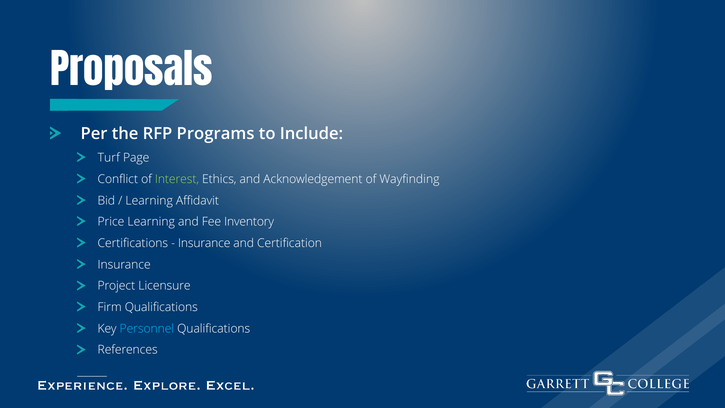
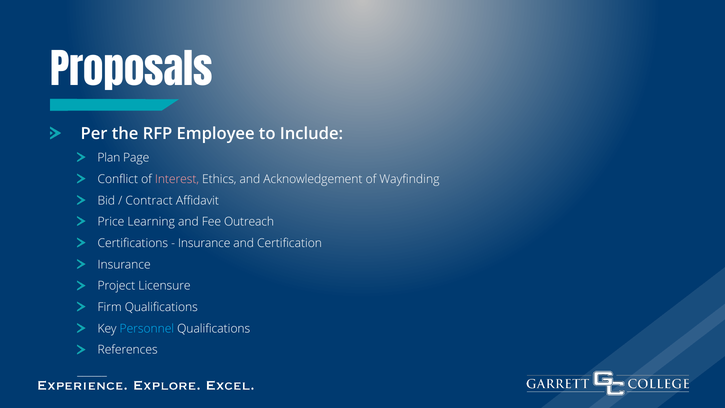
Programs: Programs -> Employee
Turf: Turf -> Plan
Interest colour: light green -> pink
Learning at (149, 200): Learning -> Contract
Inventory: Inventory -> Outreach
